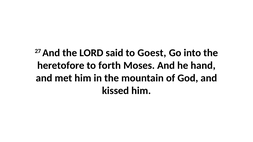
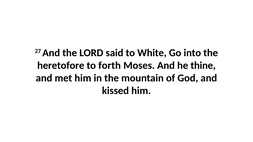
Goest: Goest -> White
hand: hand -> thine
